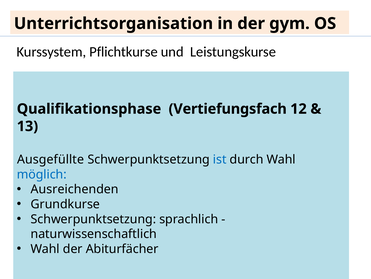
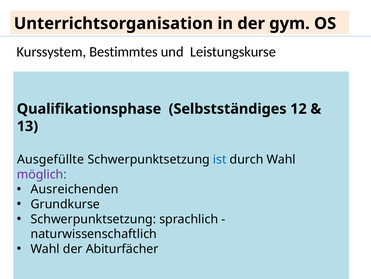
Pflichtkurse: Pflichtkurse -> Bestimmtes
Vertiefungsfach: Vertiefungsfach -> Selbstständiges
möglich colour: blue -> purple
